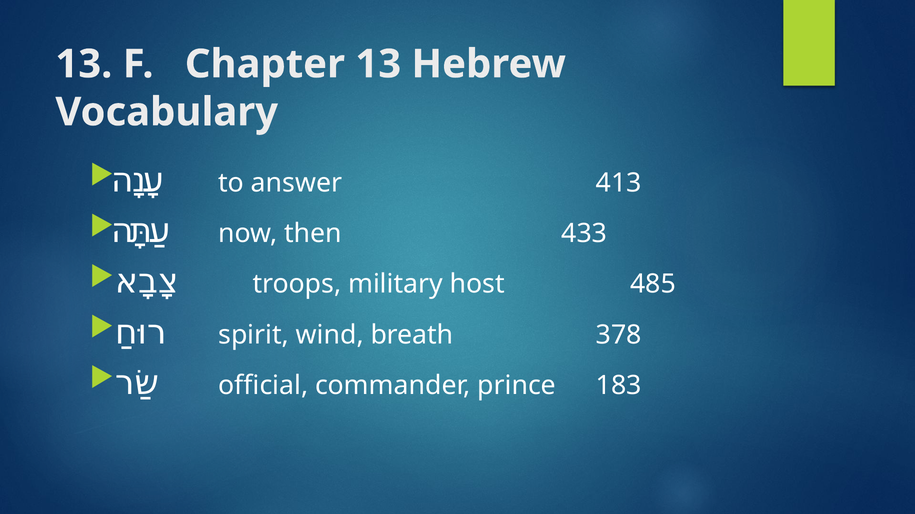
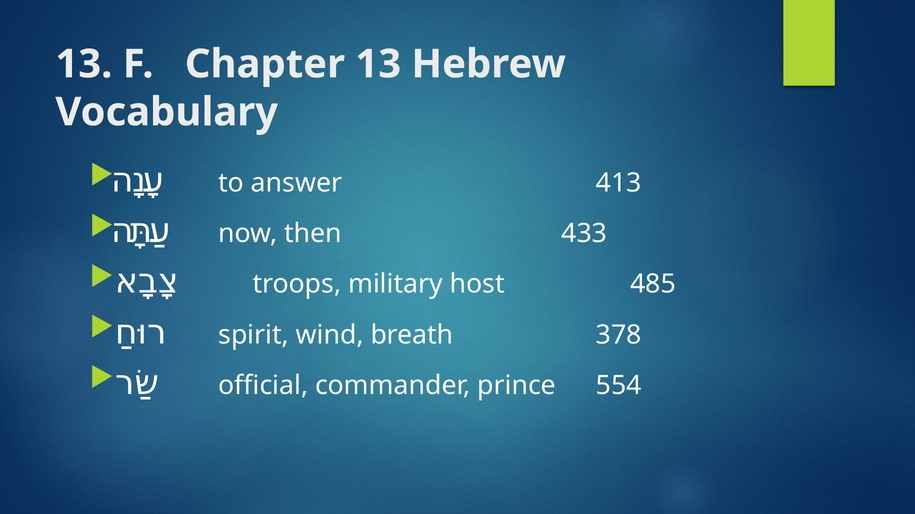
183: 183 -> 554
